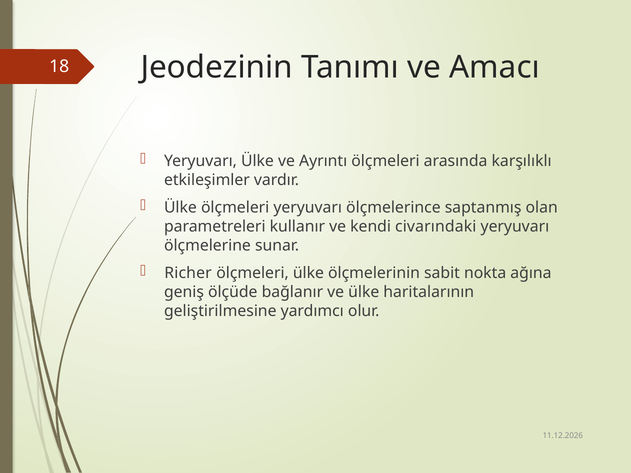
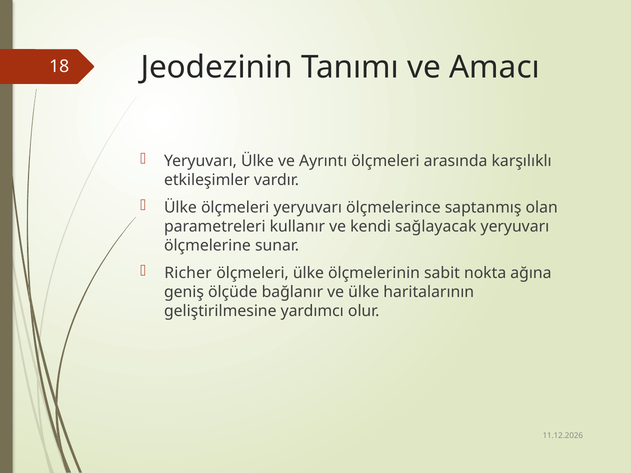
civarındaki: civarındaki -> sağlayacak
